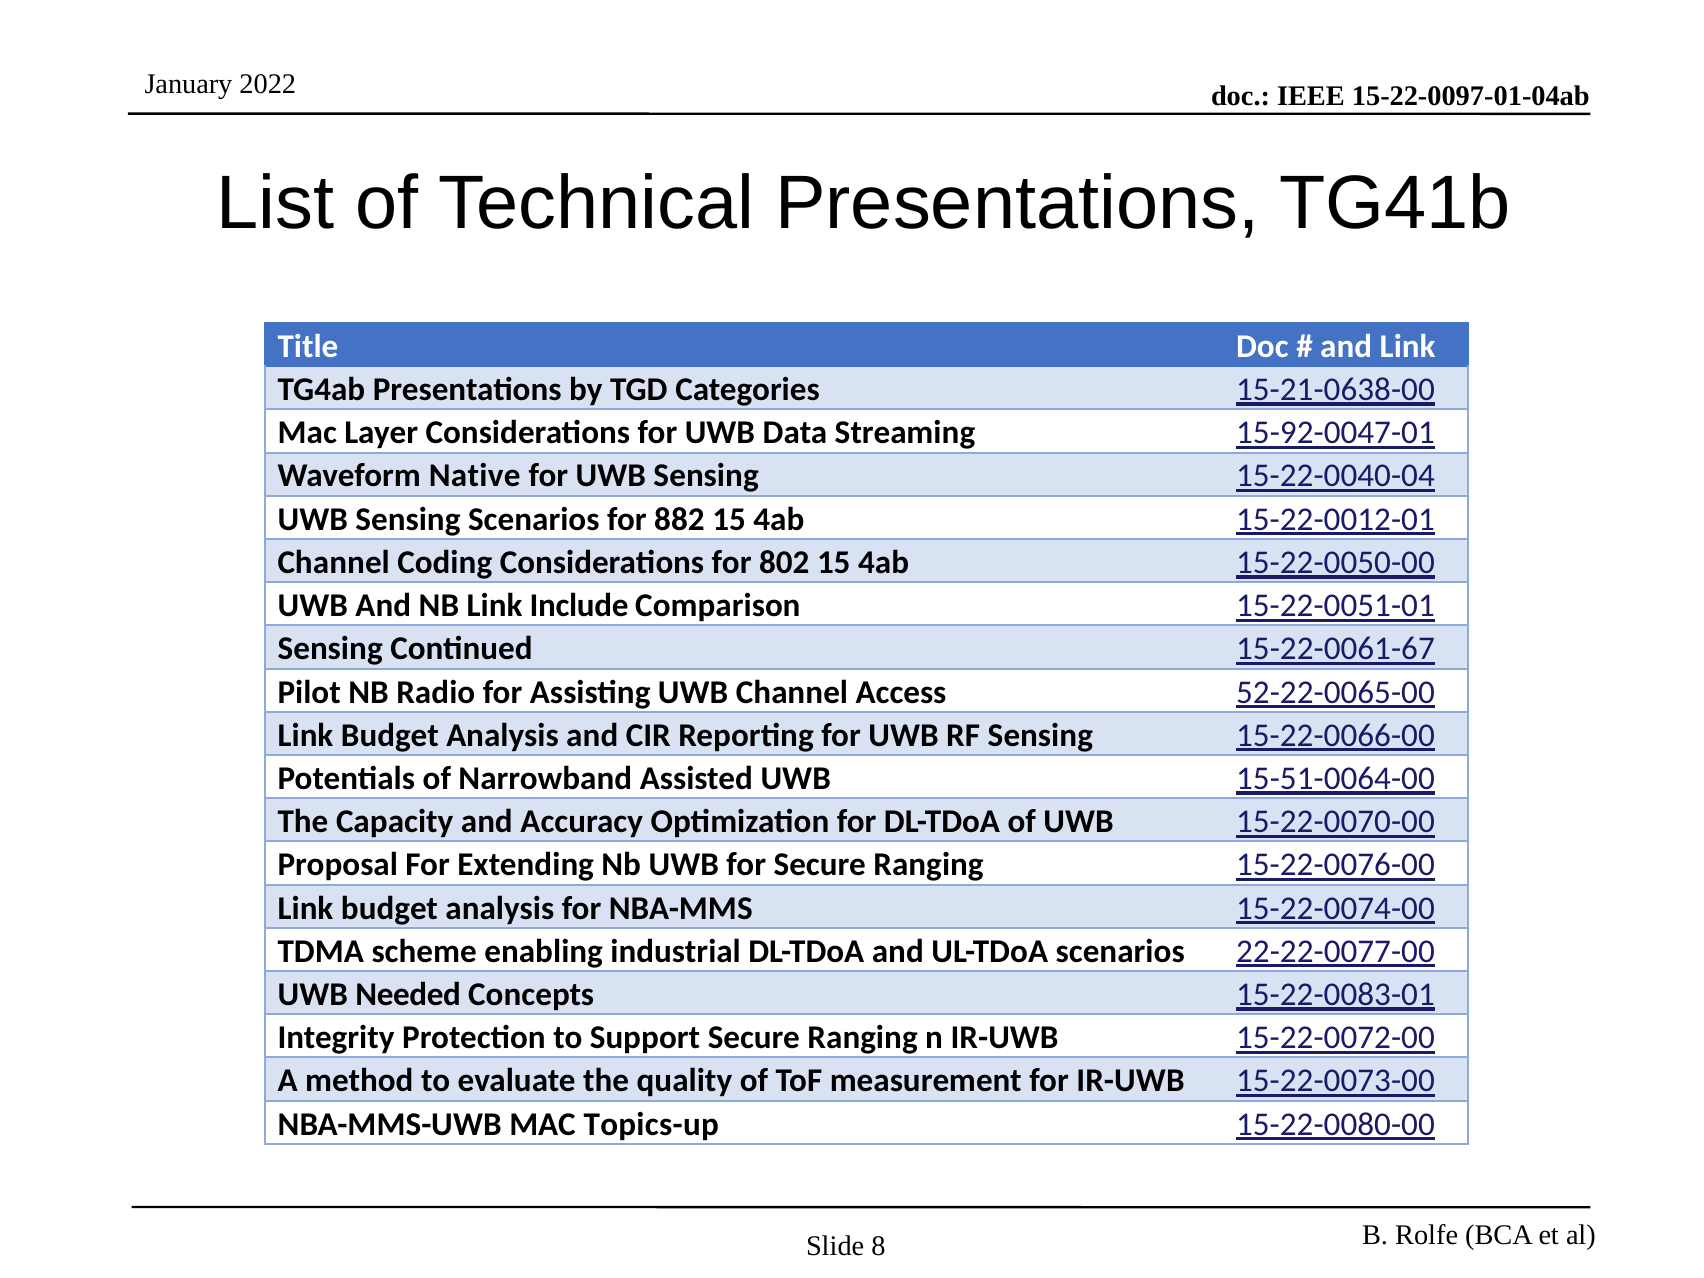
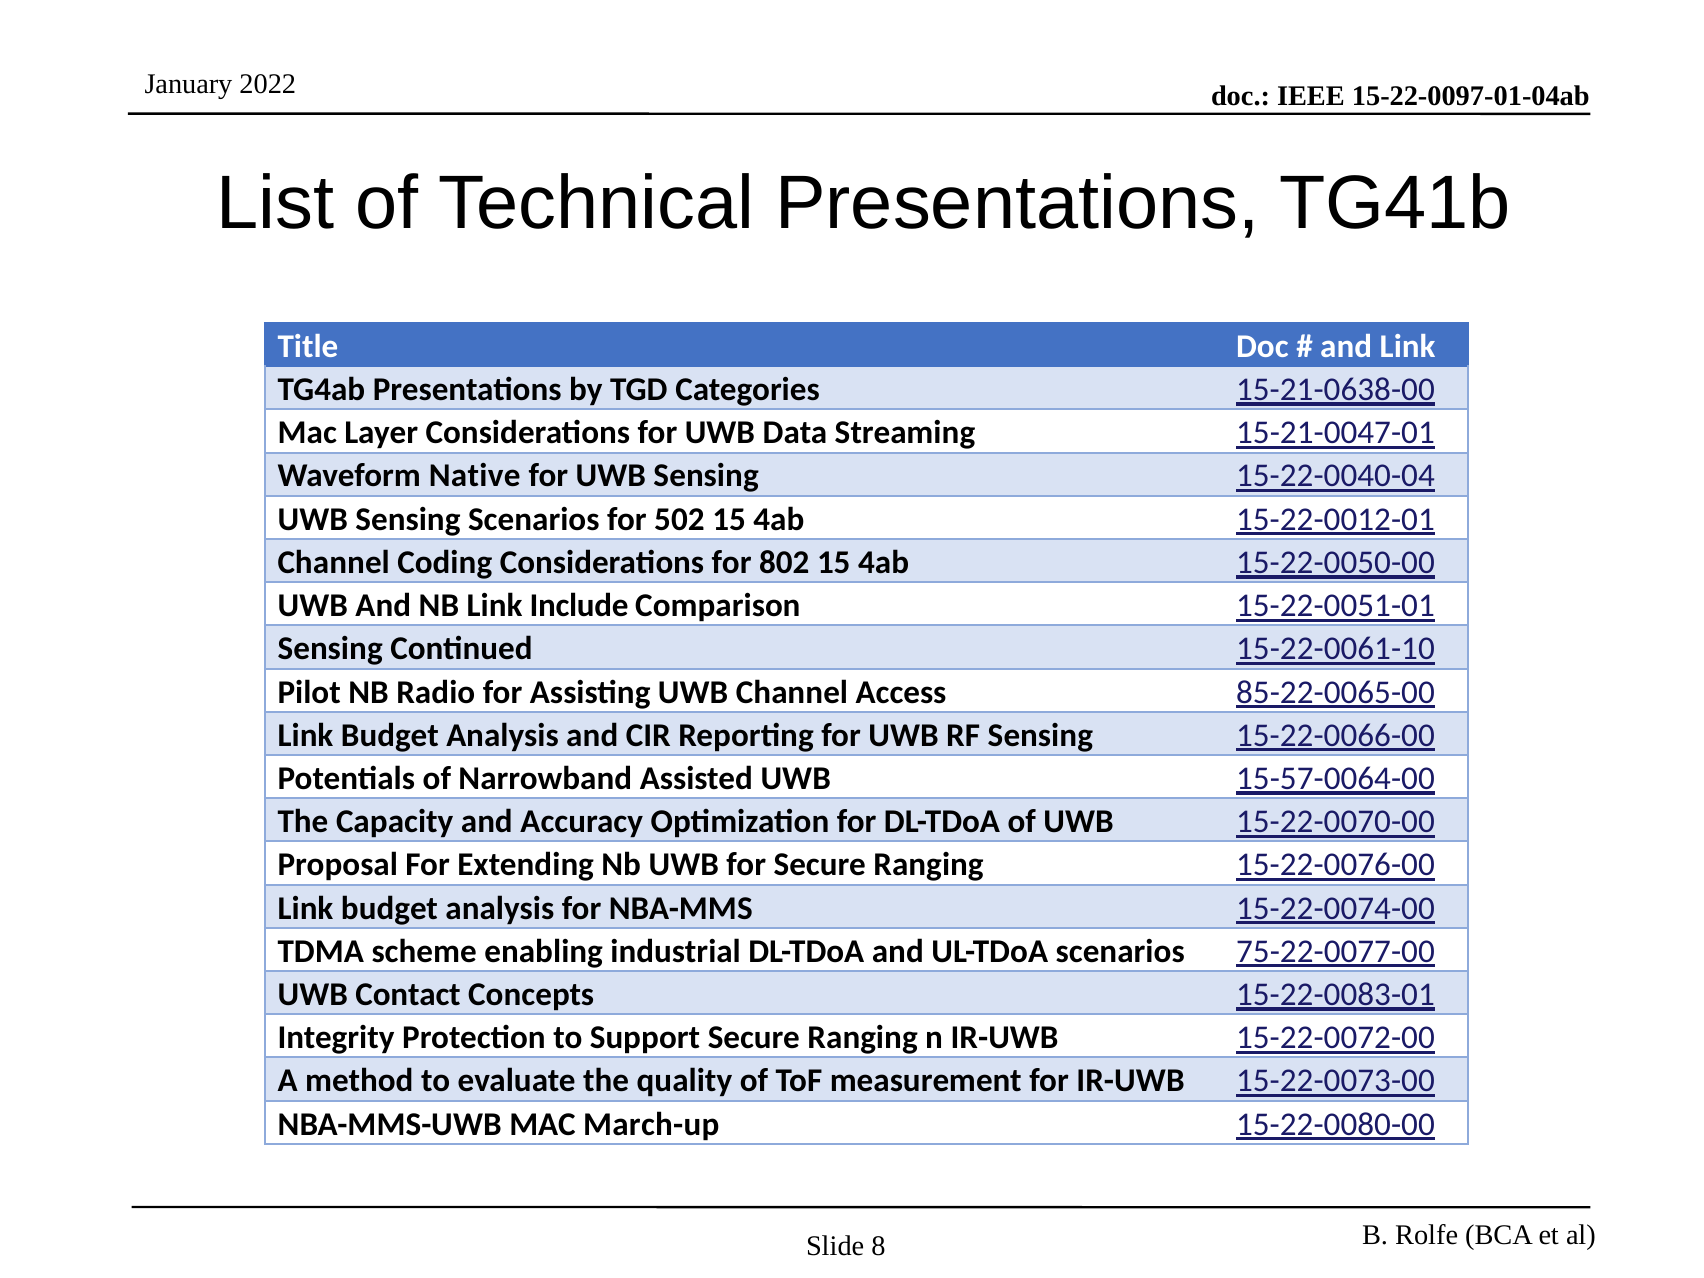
15-92-0047-01: 15-92-0047-01 -> 15-21-0047-01
882: 882 -> 502
15-22-0061-67: 15-22-0061-67 -> 15-22-0061-10
52-22-0065-00: 52-22-0065-00 -> 85-22-0065-00
15-51-0064-00: 15-51-0064-00 -> 15-57-0064-00
22-22-0077-00: 22-22-0077-00 -> 75-22-0077-00
Needed: Needed -> Contact
Topics-up: Topics-up -> March-up
